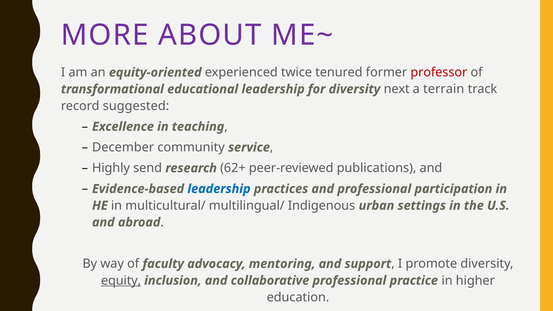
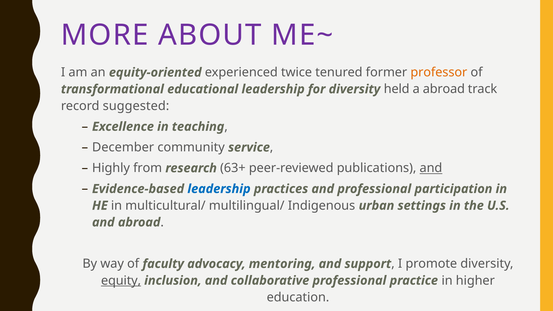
professor colour: red -> orange
next: next -> held
a terrain: terrain -> abroad
send: send -> from
62+: 62+ -> 63+
and at (431, 168) underline: none -> present
